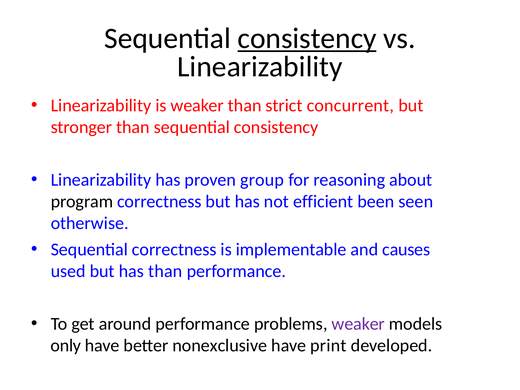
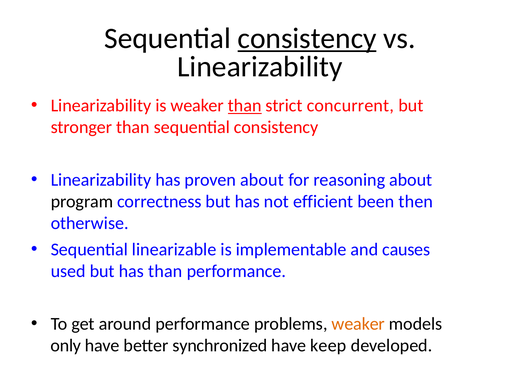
than at (245, 106) underline: none -> present
proven group: group -> about
seen: seen -> then
Sequential correctness: correctness -> linearizable
weaker at (358, 324) colour: purple -> orange
nonexclusive: nonexclusive -> synchronized
print: print -> keep
